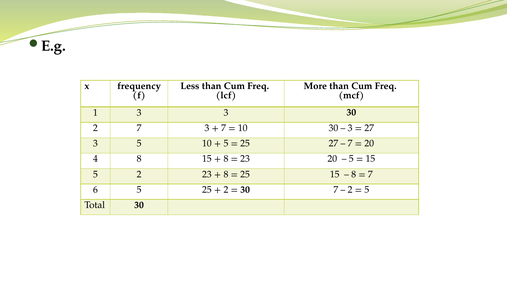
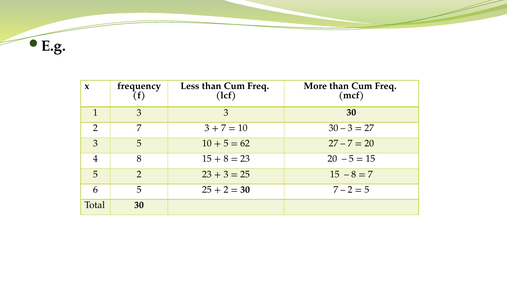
25 at (245, 143): 25 -> 62
8 at (226, 174): 8 -> 3
